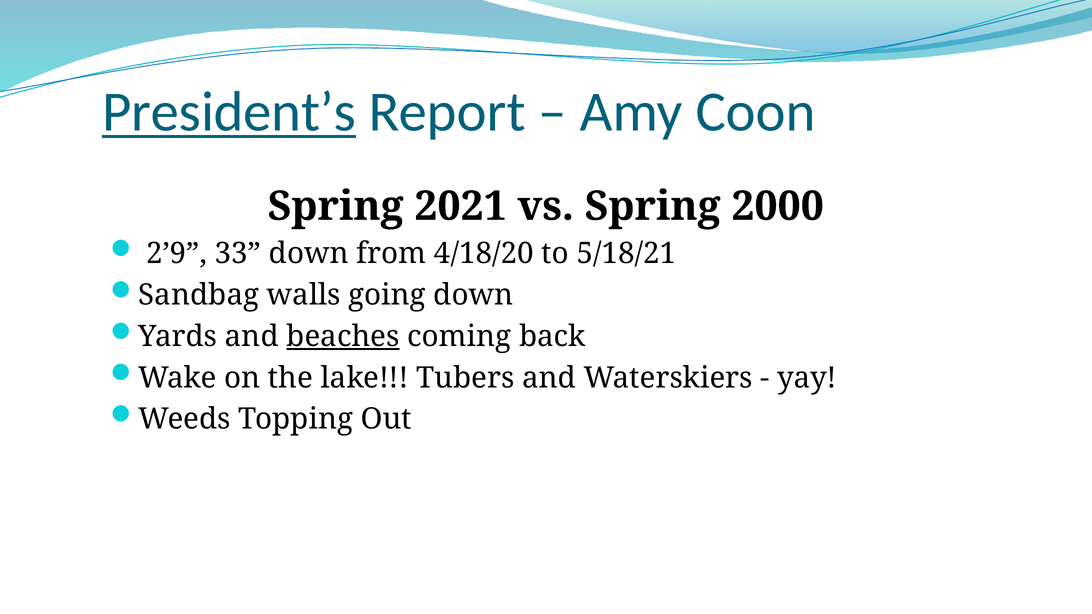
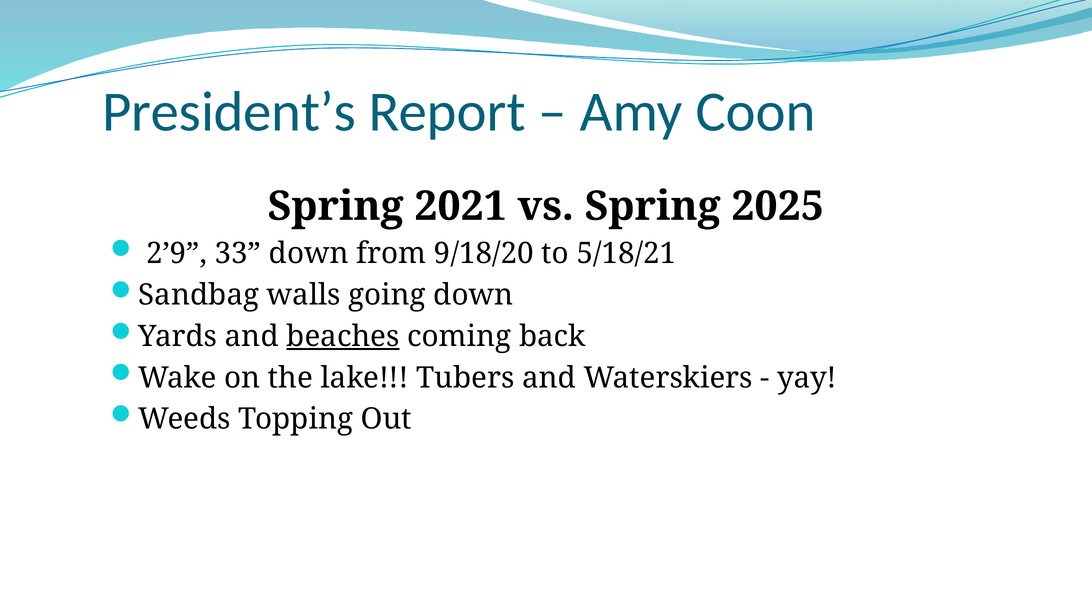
President’s underline: present -> none
2000: 2000 -> 2025
4/18/20: 4/18/20 -> 9/18/20
